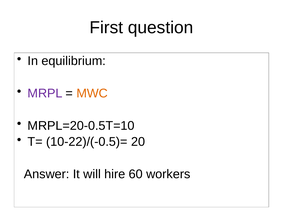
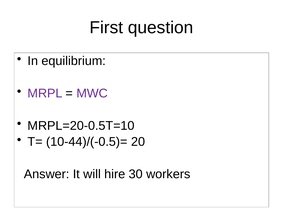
MWC colour: orange -> purple
10-22)/(-0.5)=: 10-22)/(-0.5)= -> 10-44)/(-0.5)=
60: 60 -> 30
